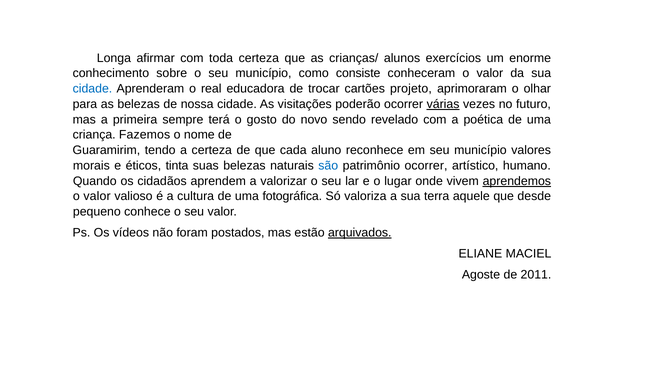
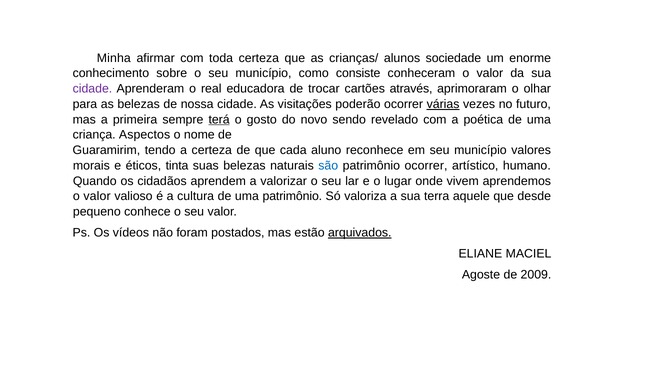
Longa: Longa -> Minha
exercícios: exercícios -> sociedade
cidade at (92, 89) colour: blue -> purple
projeto: projeto -> através
terá underline: none -> present
Fazemos: Fazemos -> Aspectos
aprendemos underline: present -> none
uma fotográfica: fotográfica -> patrimônio
2011: 2011 -> 2009
